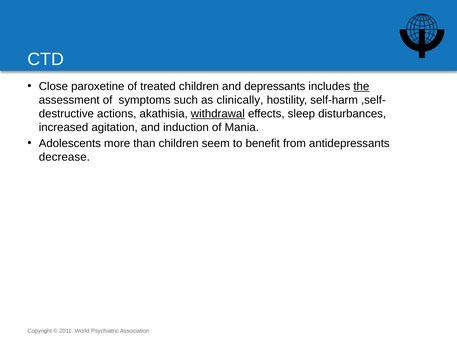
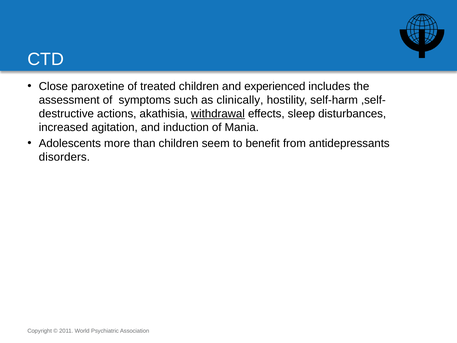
depressants: depressants -> experienced
the underline: present -> none
decrease: decrease -> disorders
